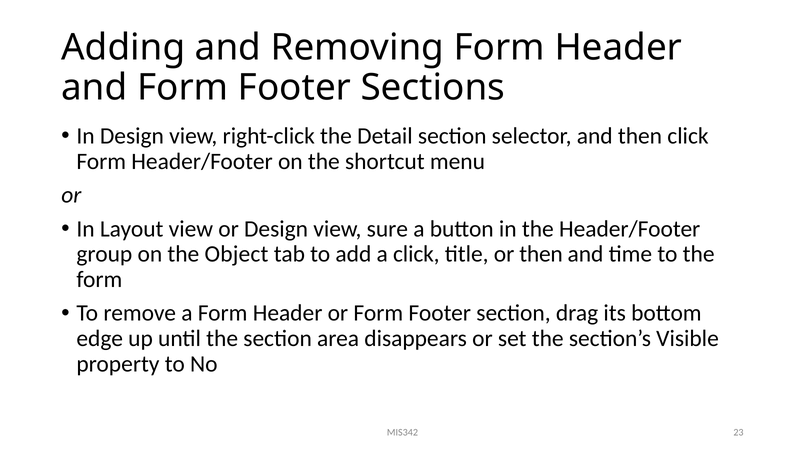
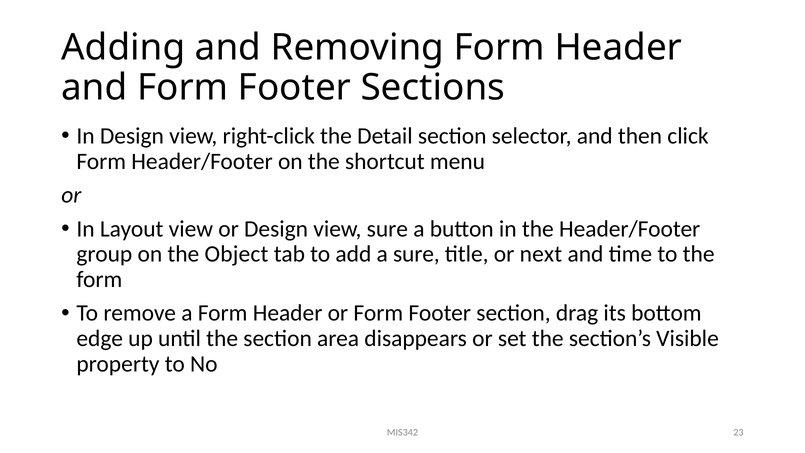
a click: click -> sure
or then: then -> next
